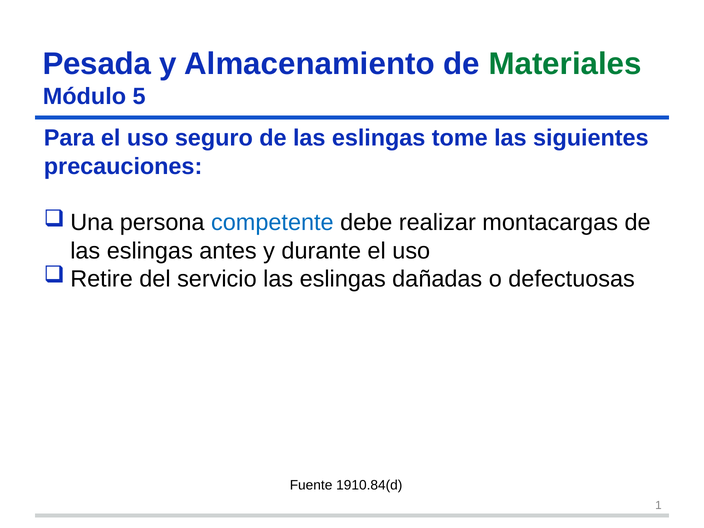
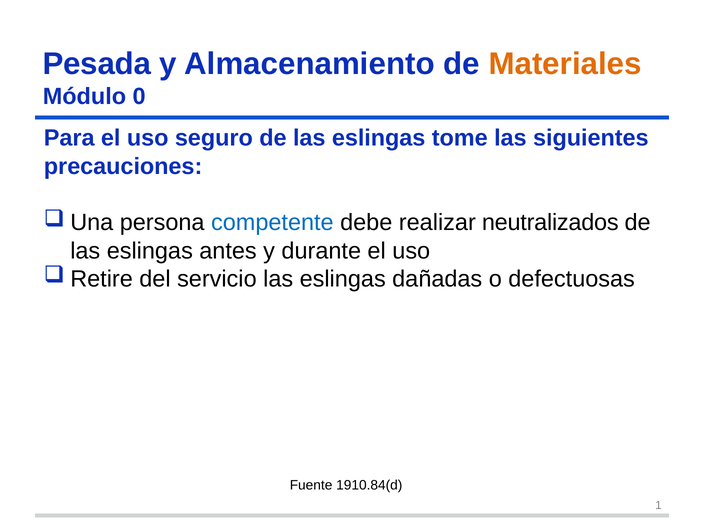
Materiales colour: green -> orange
5: 5 -> 0
montacargas: montacargas -> neutralizados
